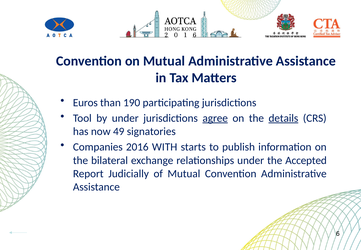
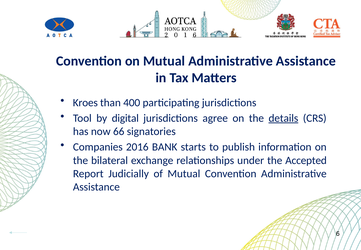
Euros: Euros -> Kroes
190: 190 -> 400
by under: under -> digital
agree underline: present -> none
49: 49 -> 66
WITH: WITH -> BANK
